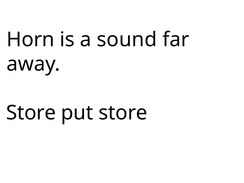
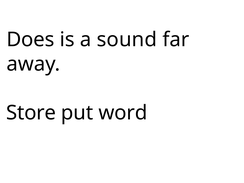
Horn: Horn -> Does
put store: store -> word
